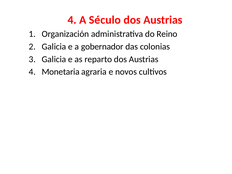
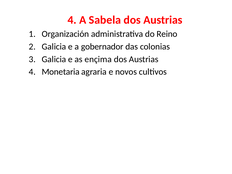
Século: Século -> Sabela
reparto: reparto -> ençima
